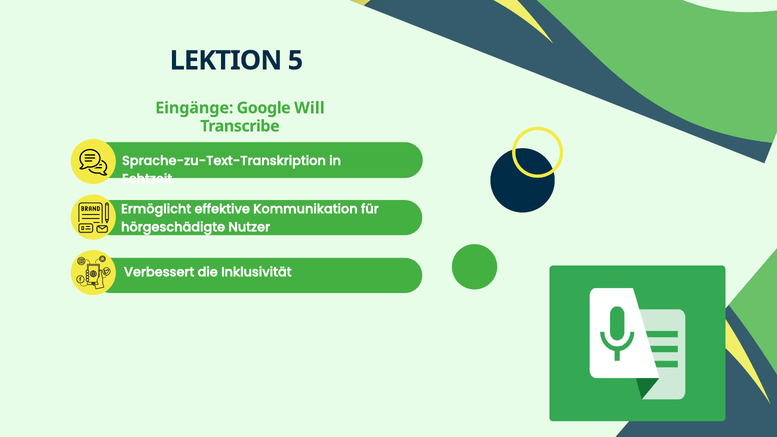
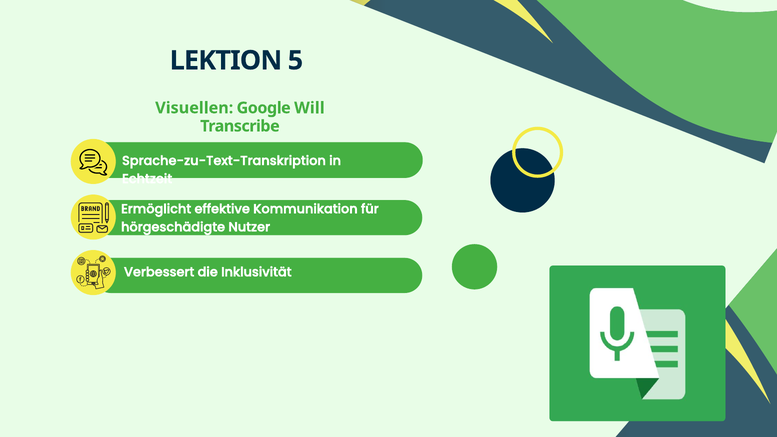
Eingänge: Eingänge -> Visuellen
